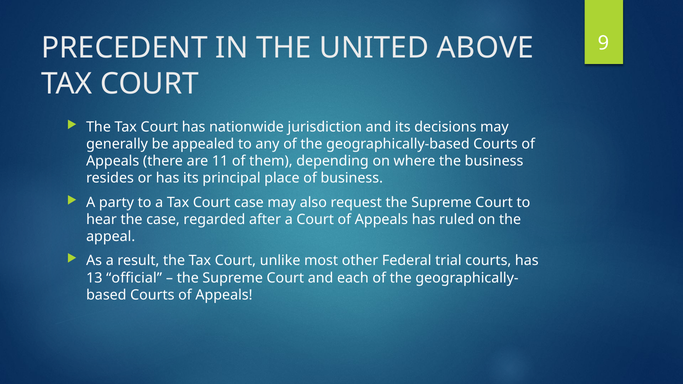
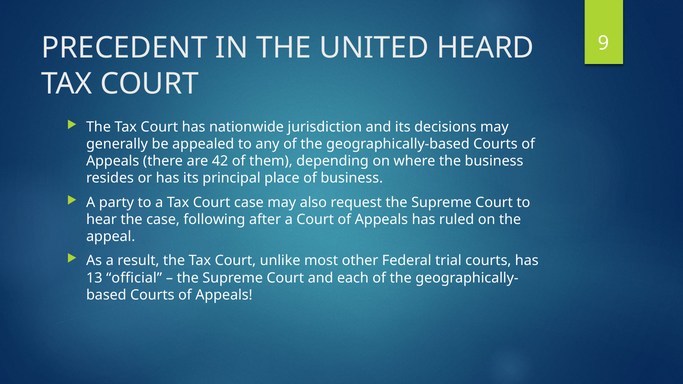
ABOVE: ABOVE -> HEARD
11: 11 -> 42
regarded: regarded -> following
